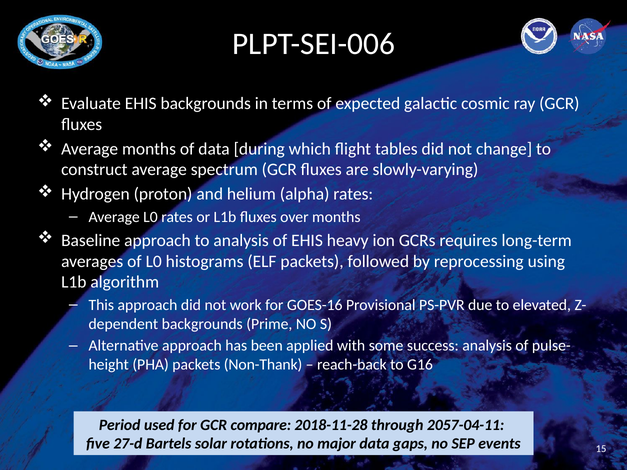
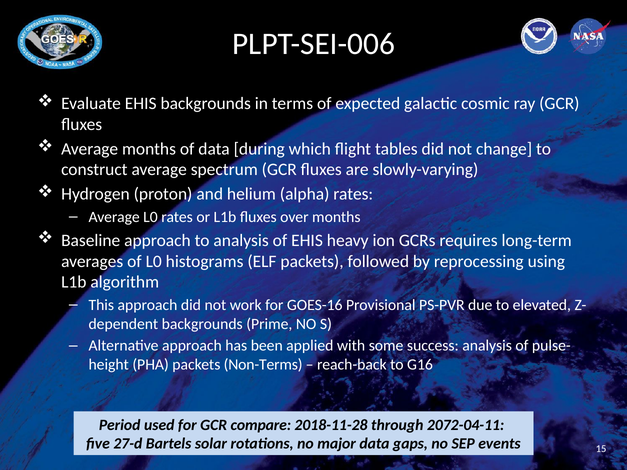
Non-Thank: Non-Thank -> Non-Terms
2057-04-11: 2057-04-11 -> 2072-04-11
